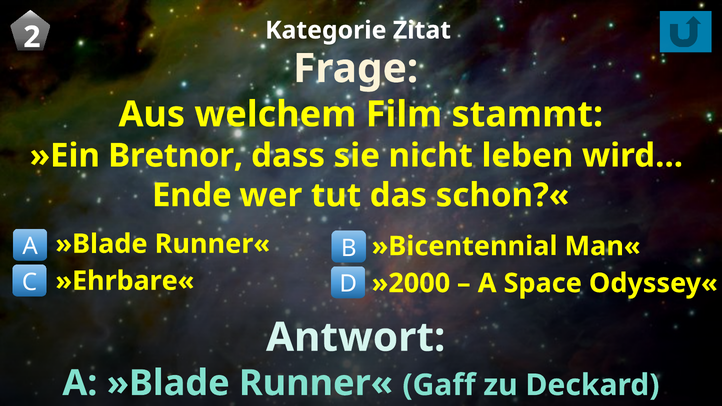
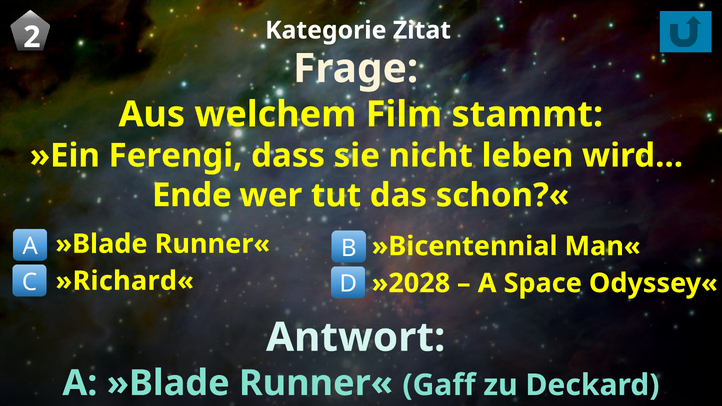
Bretnor: Bretnor -> Ferengi
»Ehrbare«: »Ehrbare« -> »Richard«
»2000: »2000 -> »2028
